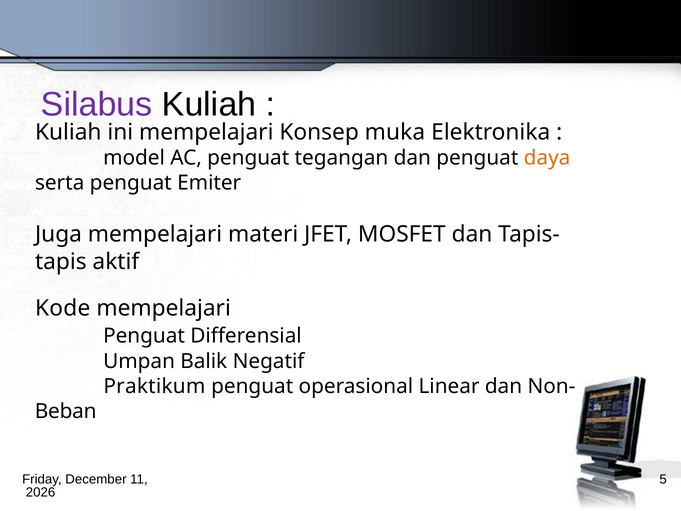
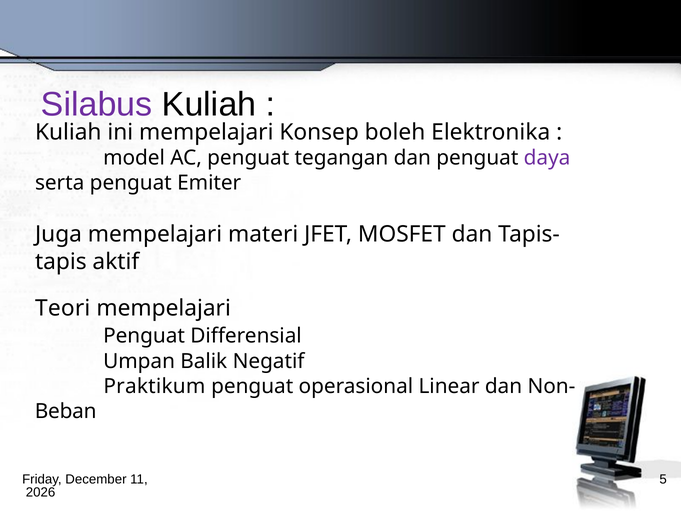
muka: muka -> boleh
daya colour: orange -> purple
Kode: Kode -> Teori
